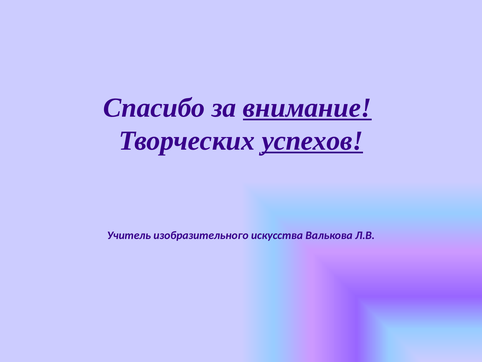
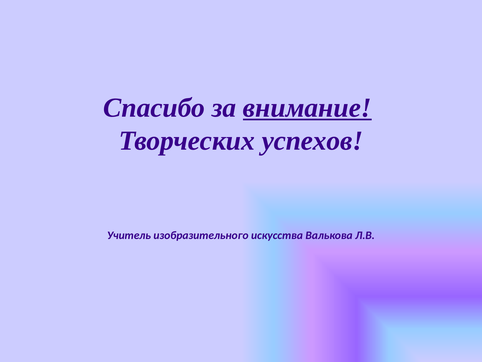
успехов underline: present -> none
